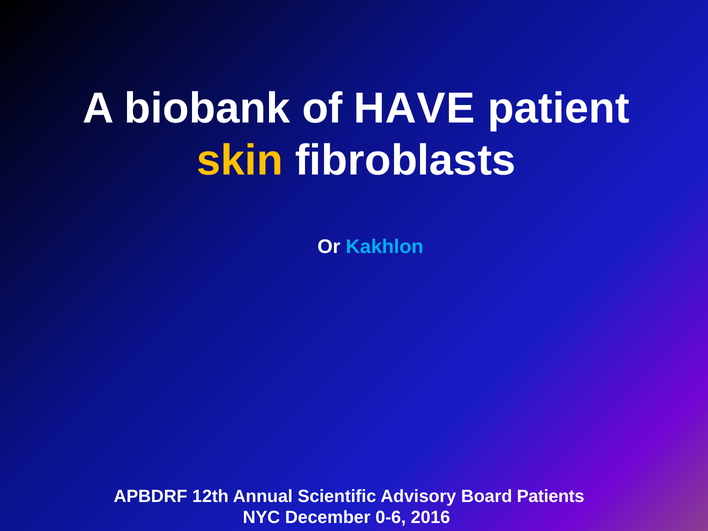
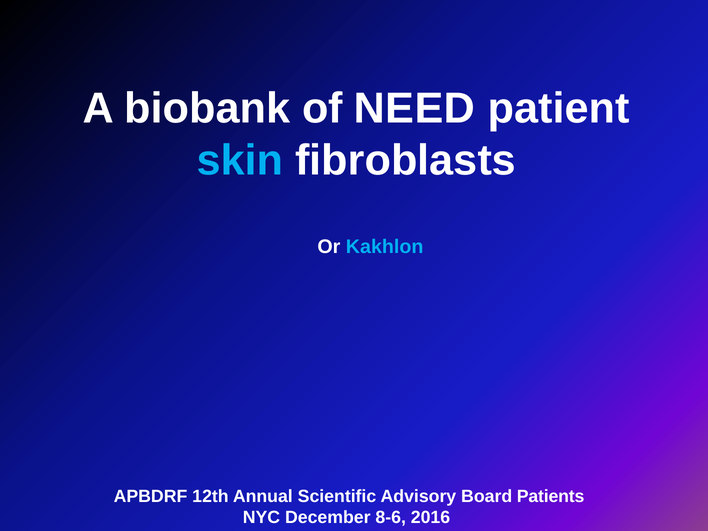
HAVE: HAVE -> NEED
skin colour: yellow -> light blue
0-6: 0-6 -> 8-6
